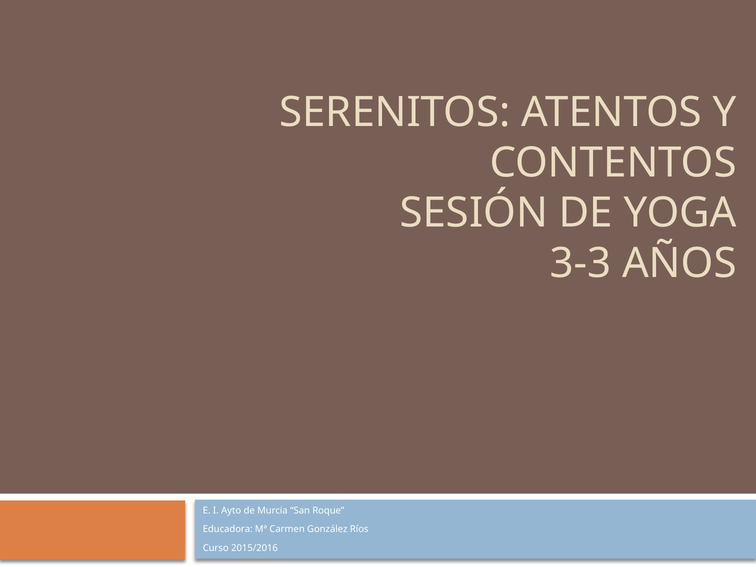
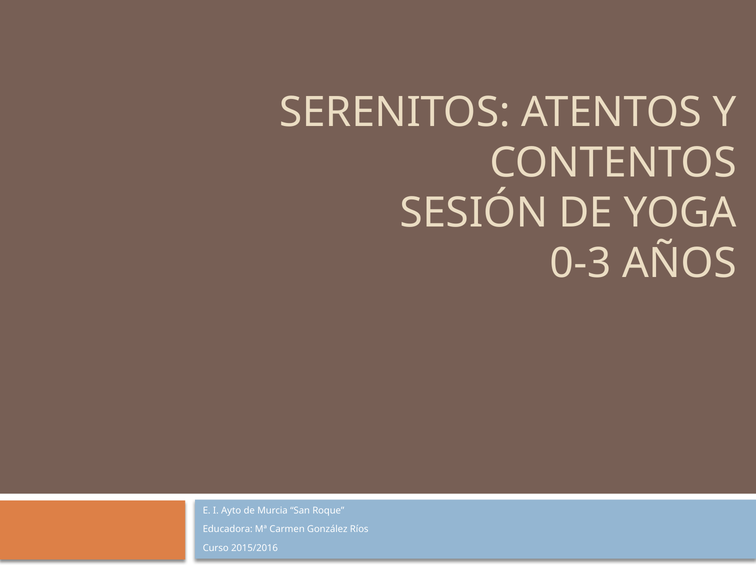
3-3: 3-3 -> 0-3
